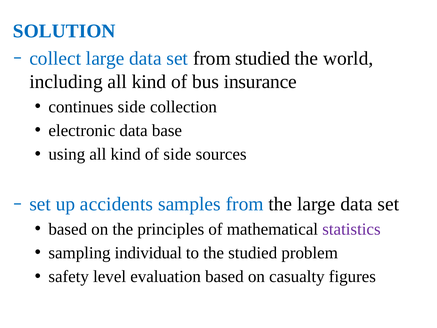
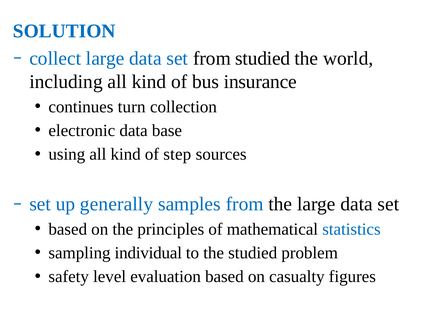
continues side: side -> turn
of side: side -> step
accidents: accidents -> generally
statistics colour: purple -> blue
